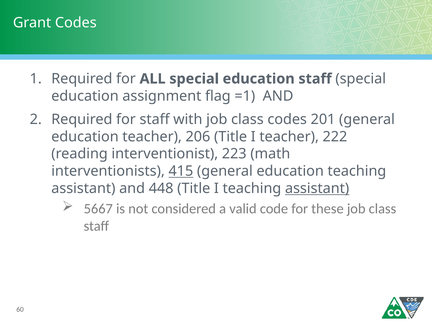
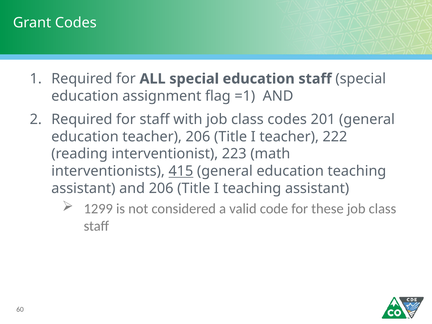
and 448: 448 -> 206
assistant at (317, 188) underline: present -> none
5667: 5667 -> 1299
